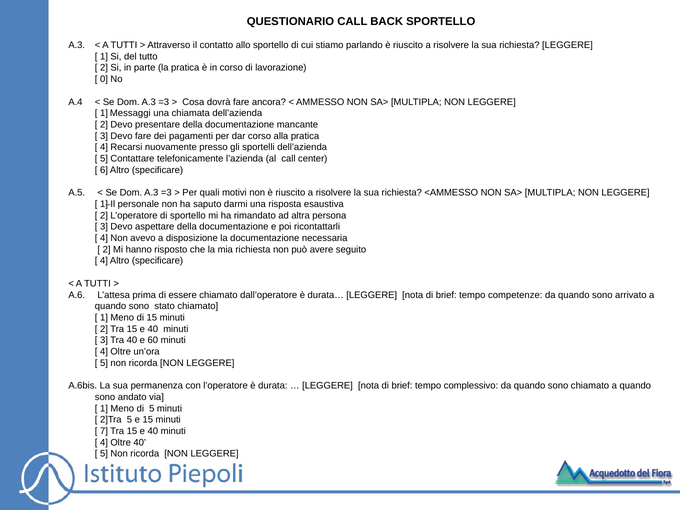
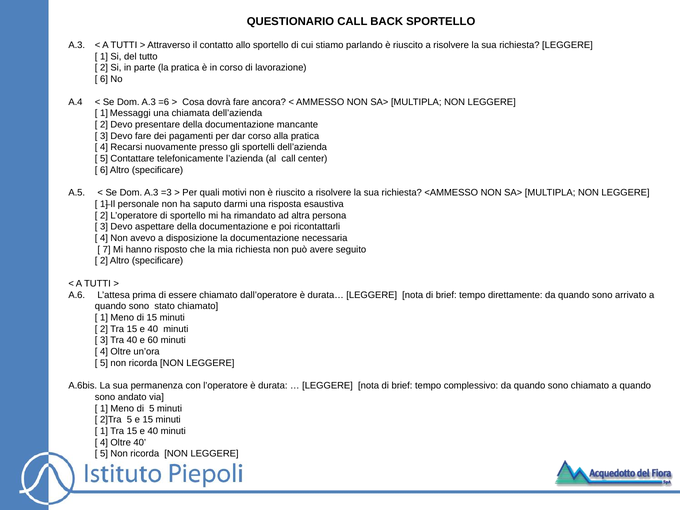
0 at (104, 79): 0 -> 6
=3 at (164, 102): =3 -> =6
2 at (107, 249): 2 -> 7
4 at (104, 261): 4 -> 2
competenze: competenze -> direttamente
7 at (104, 431): 7 -> 1
